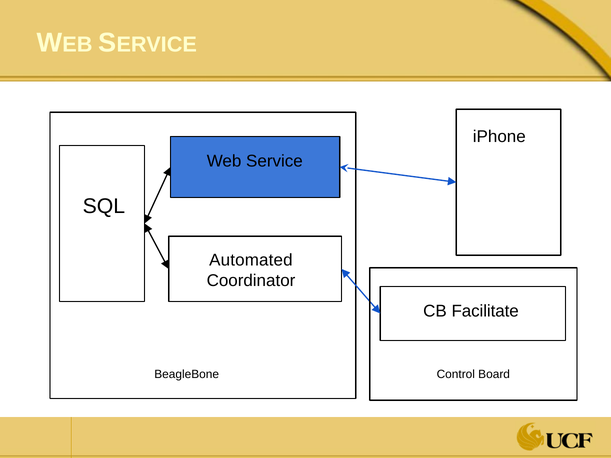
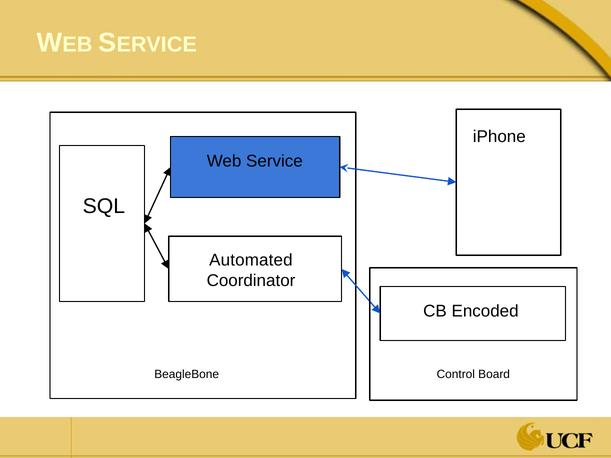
Facilitate: Facilitate -> Encoded
